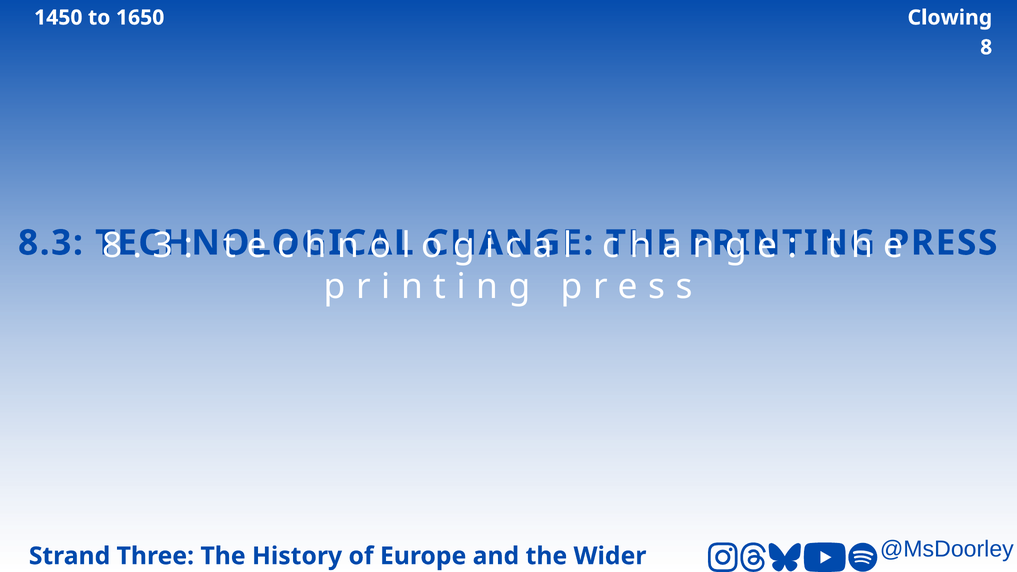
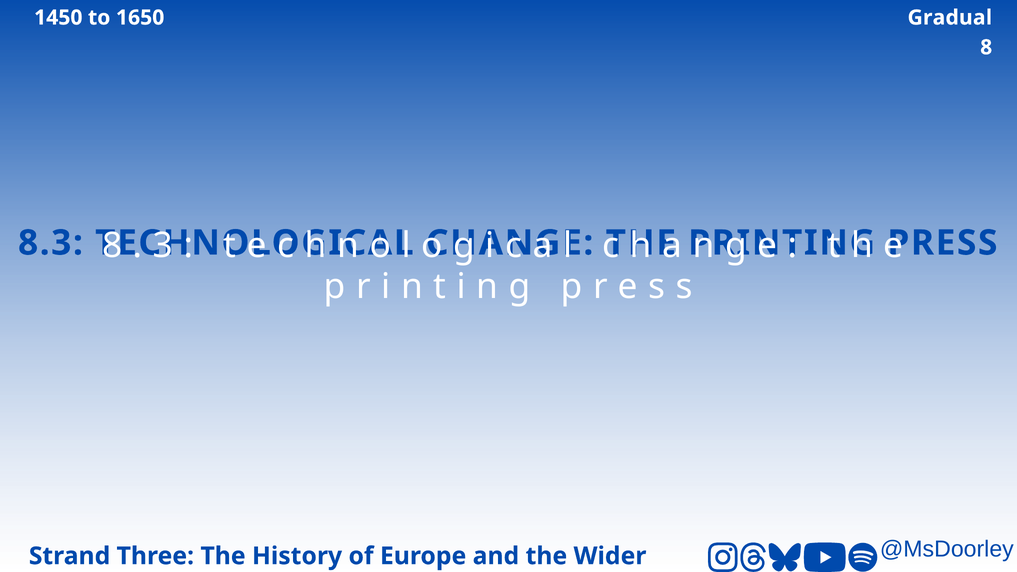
Clowing: Clowing -> Gradual
